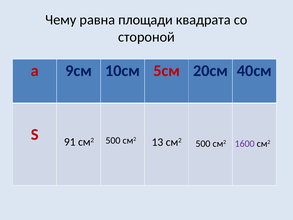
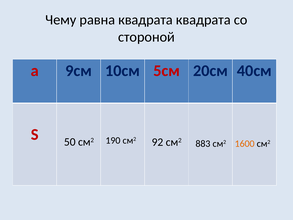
равна площади: площади -> квадрата
91: 91 -> 50
500 at (113, 140): 500 -> 190
13: 13 -> 92
500 at (203, 144): 500 -> 883
1600 colour: purple -> orange
